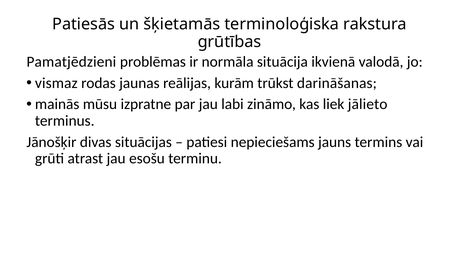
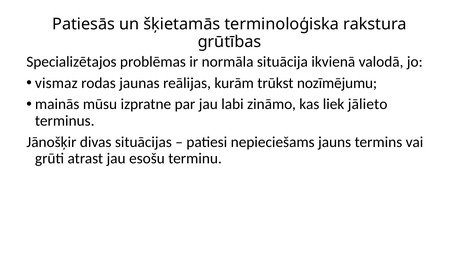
Pamatjēdzieni: Pamatjēdzieni -> Specializētajos
darināšanas: darināšanas -> nozīmējumu
